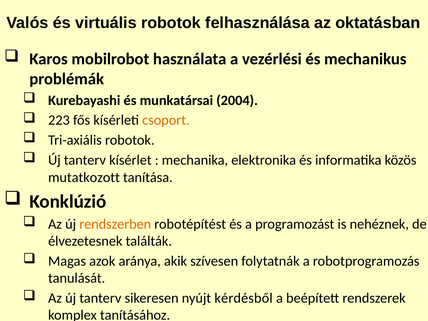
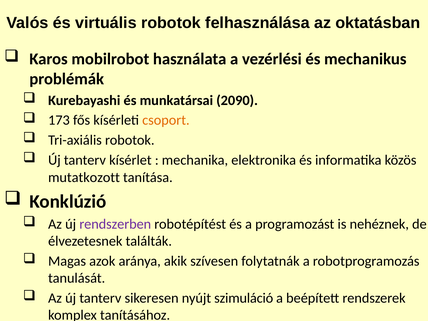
2004: 2004 -> 2090
223: 223 -> 173
rendszerben colour: orange -> purple
kérdésből: kérdésből -> szimuláció
